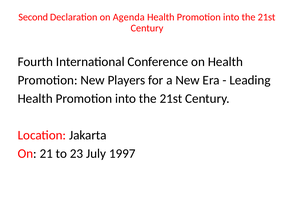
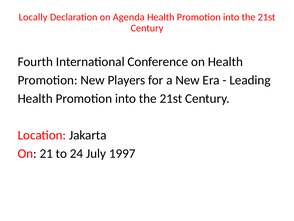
Second: Second -> Locally
23: 23 -> 24
